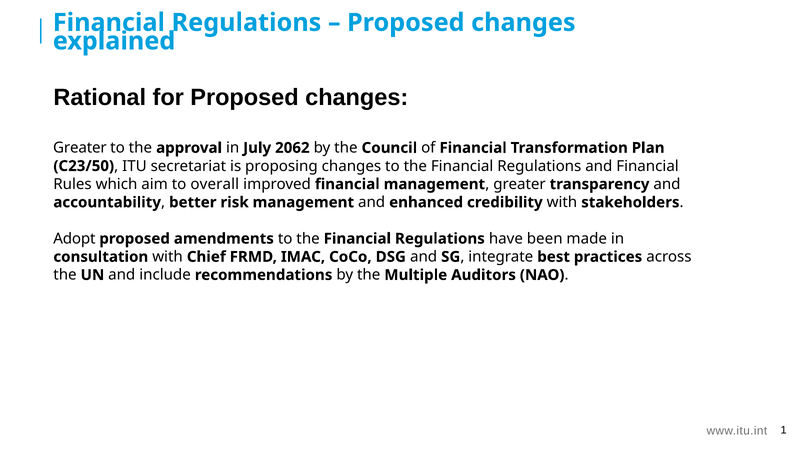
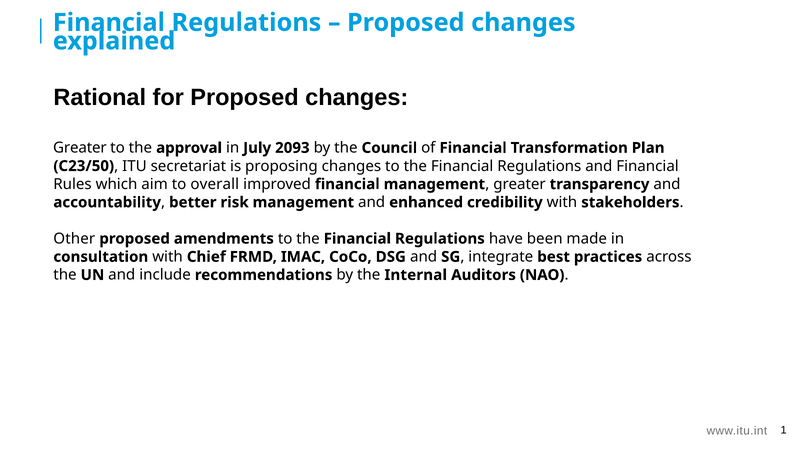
2062: 2062 -> 2093
Adopt: Adopt -> Other
Multiple: Multiple -> Internal
